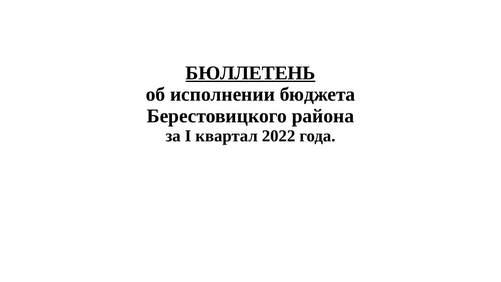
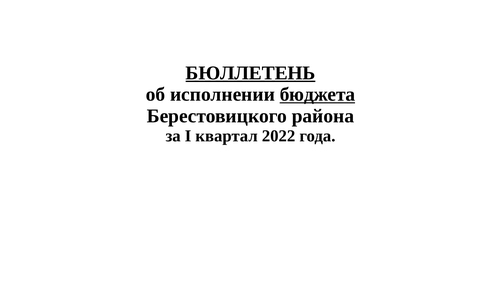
бюджета underline: none -> present
